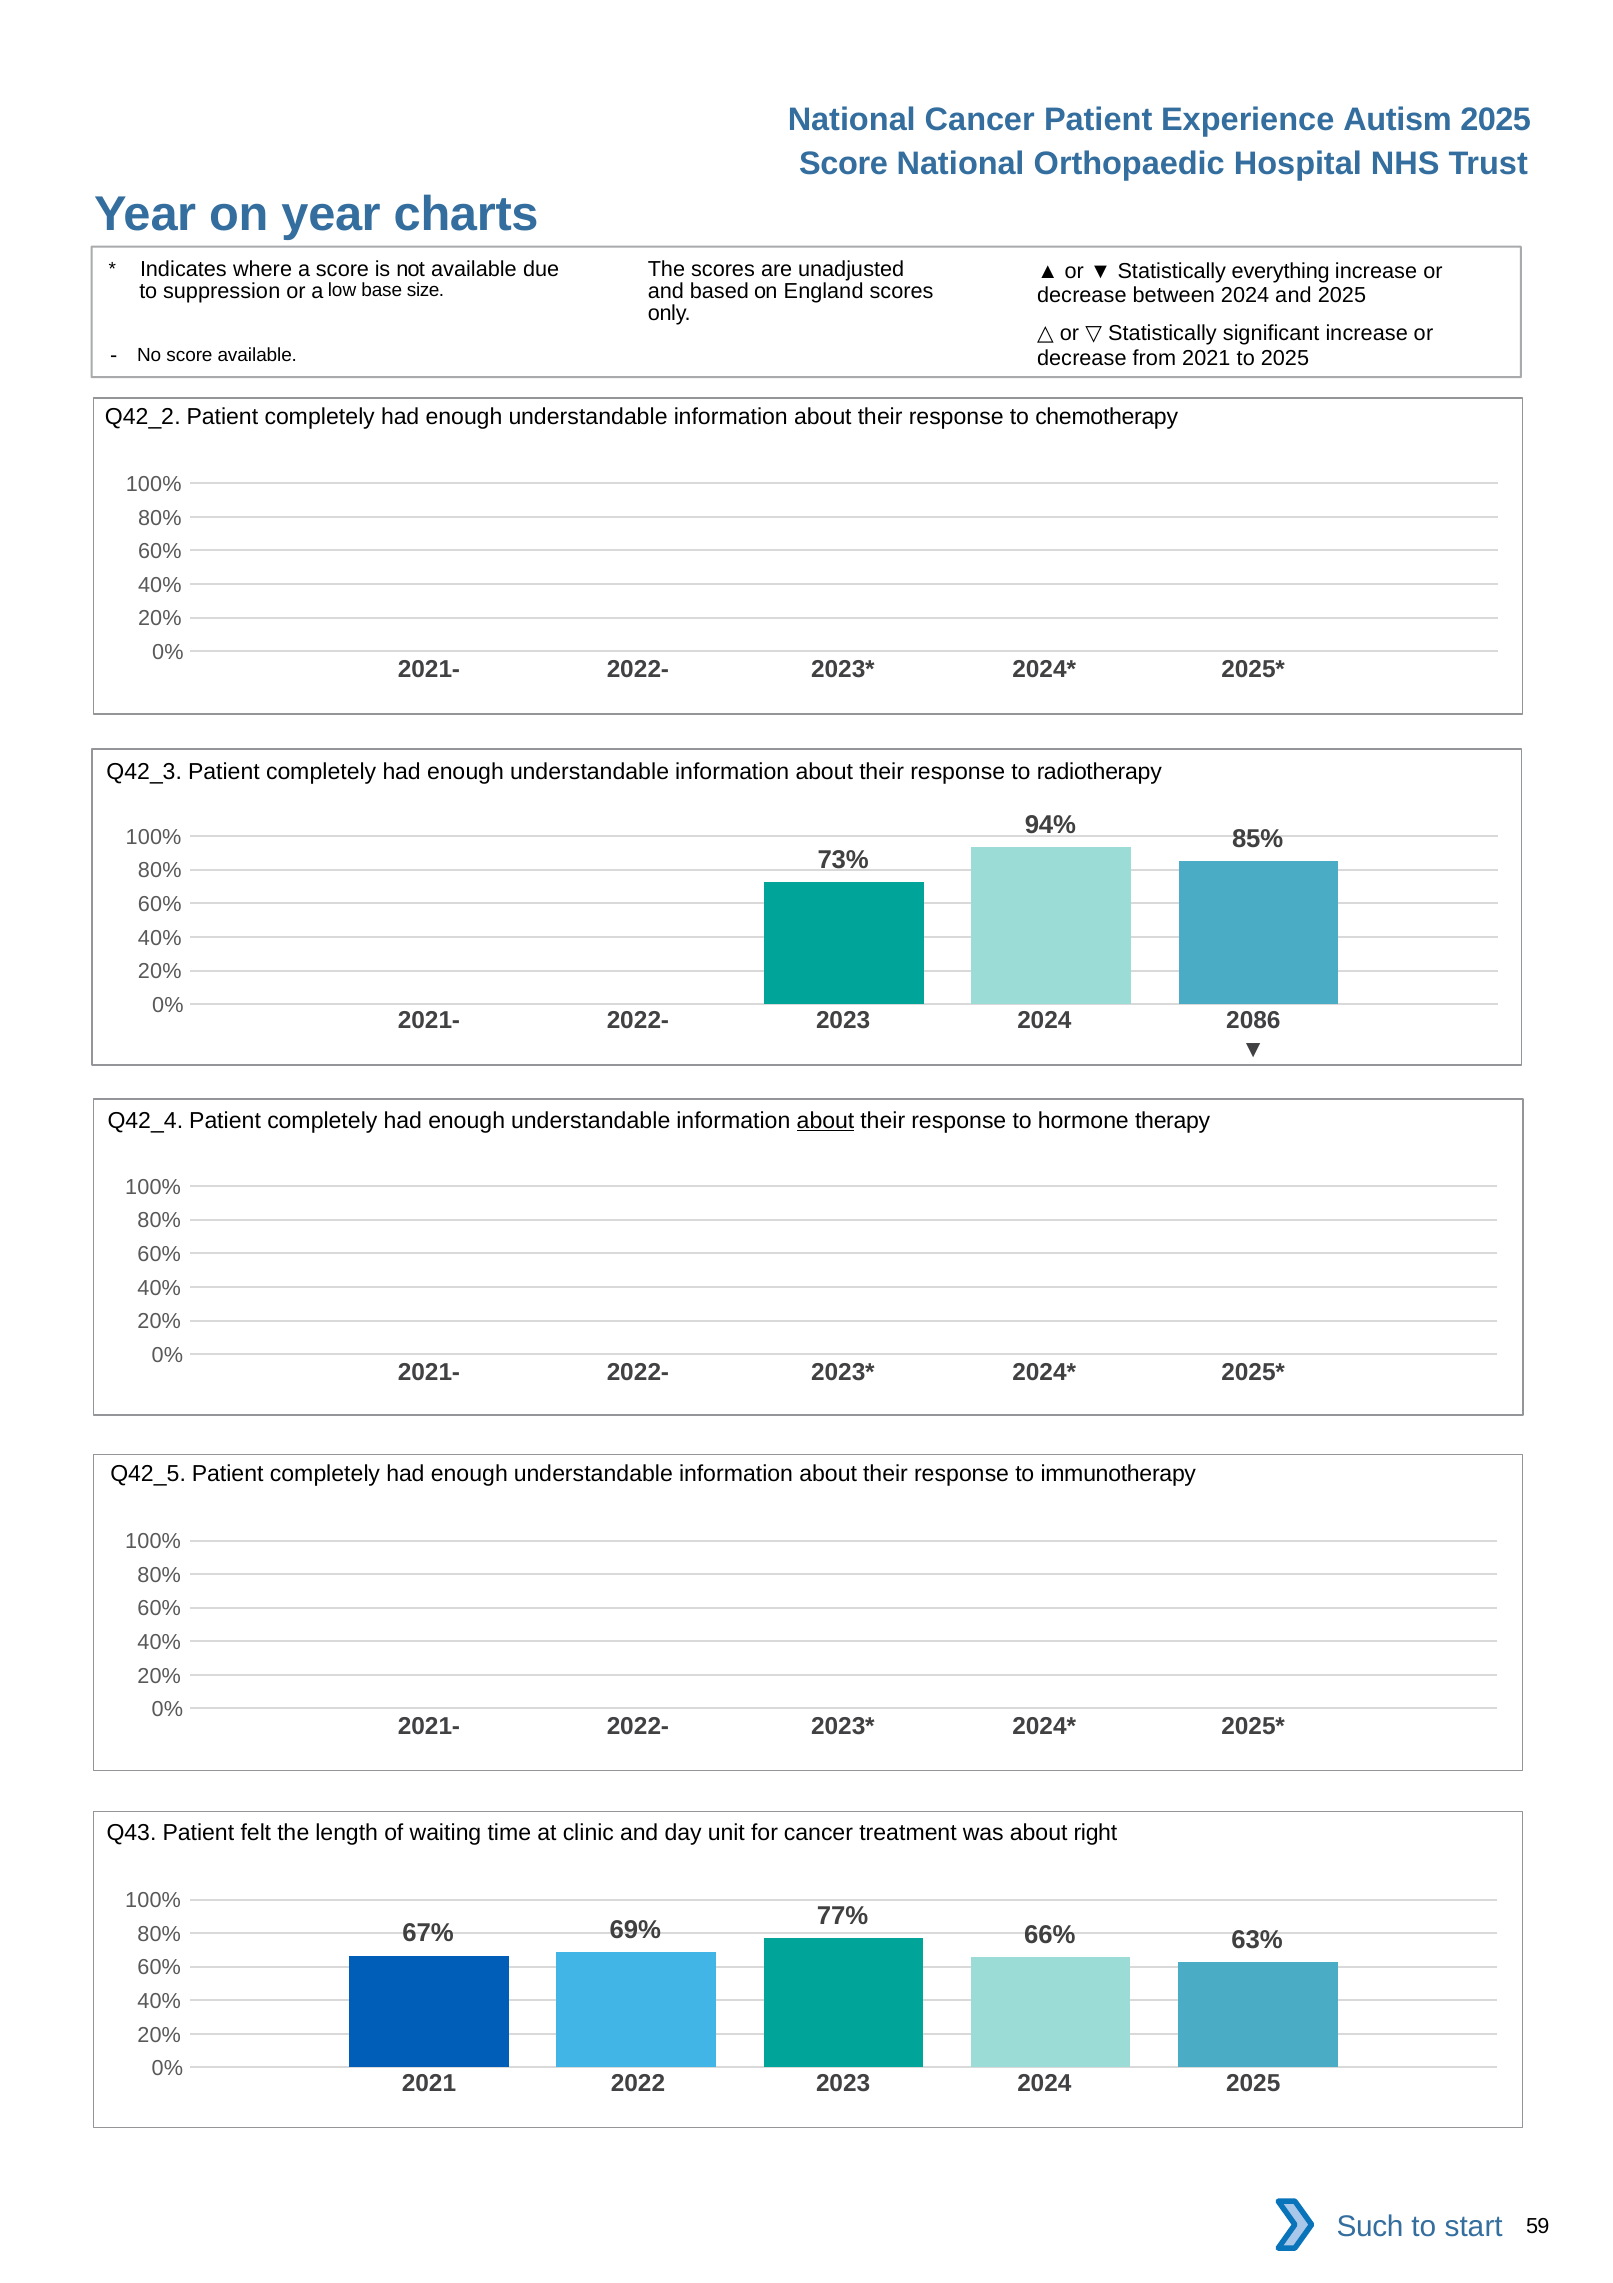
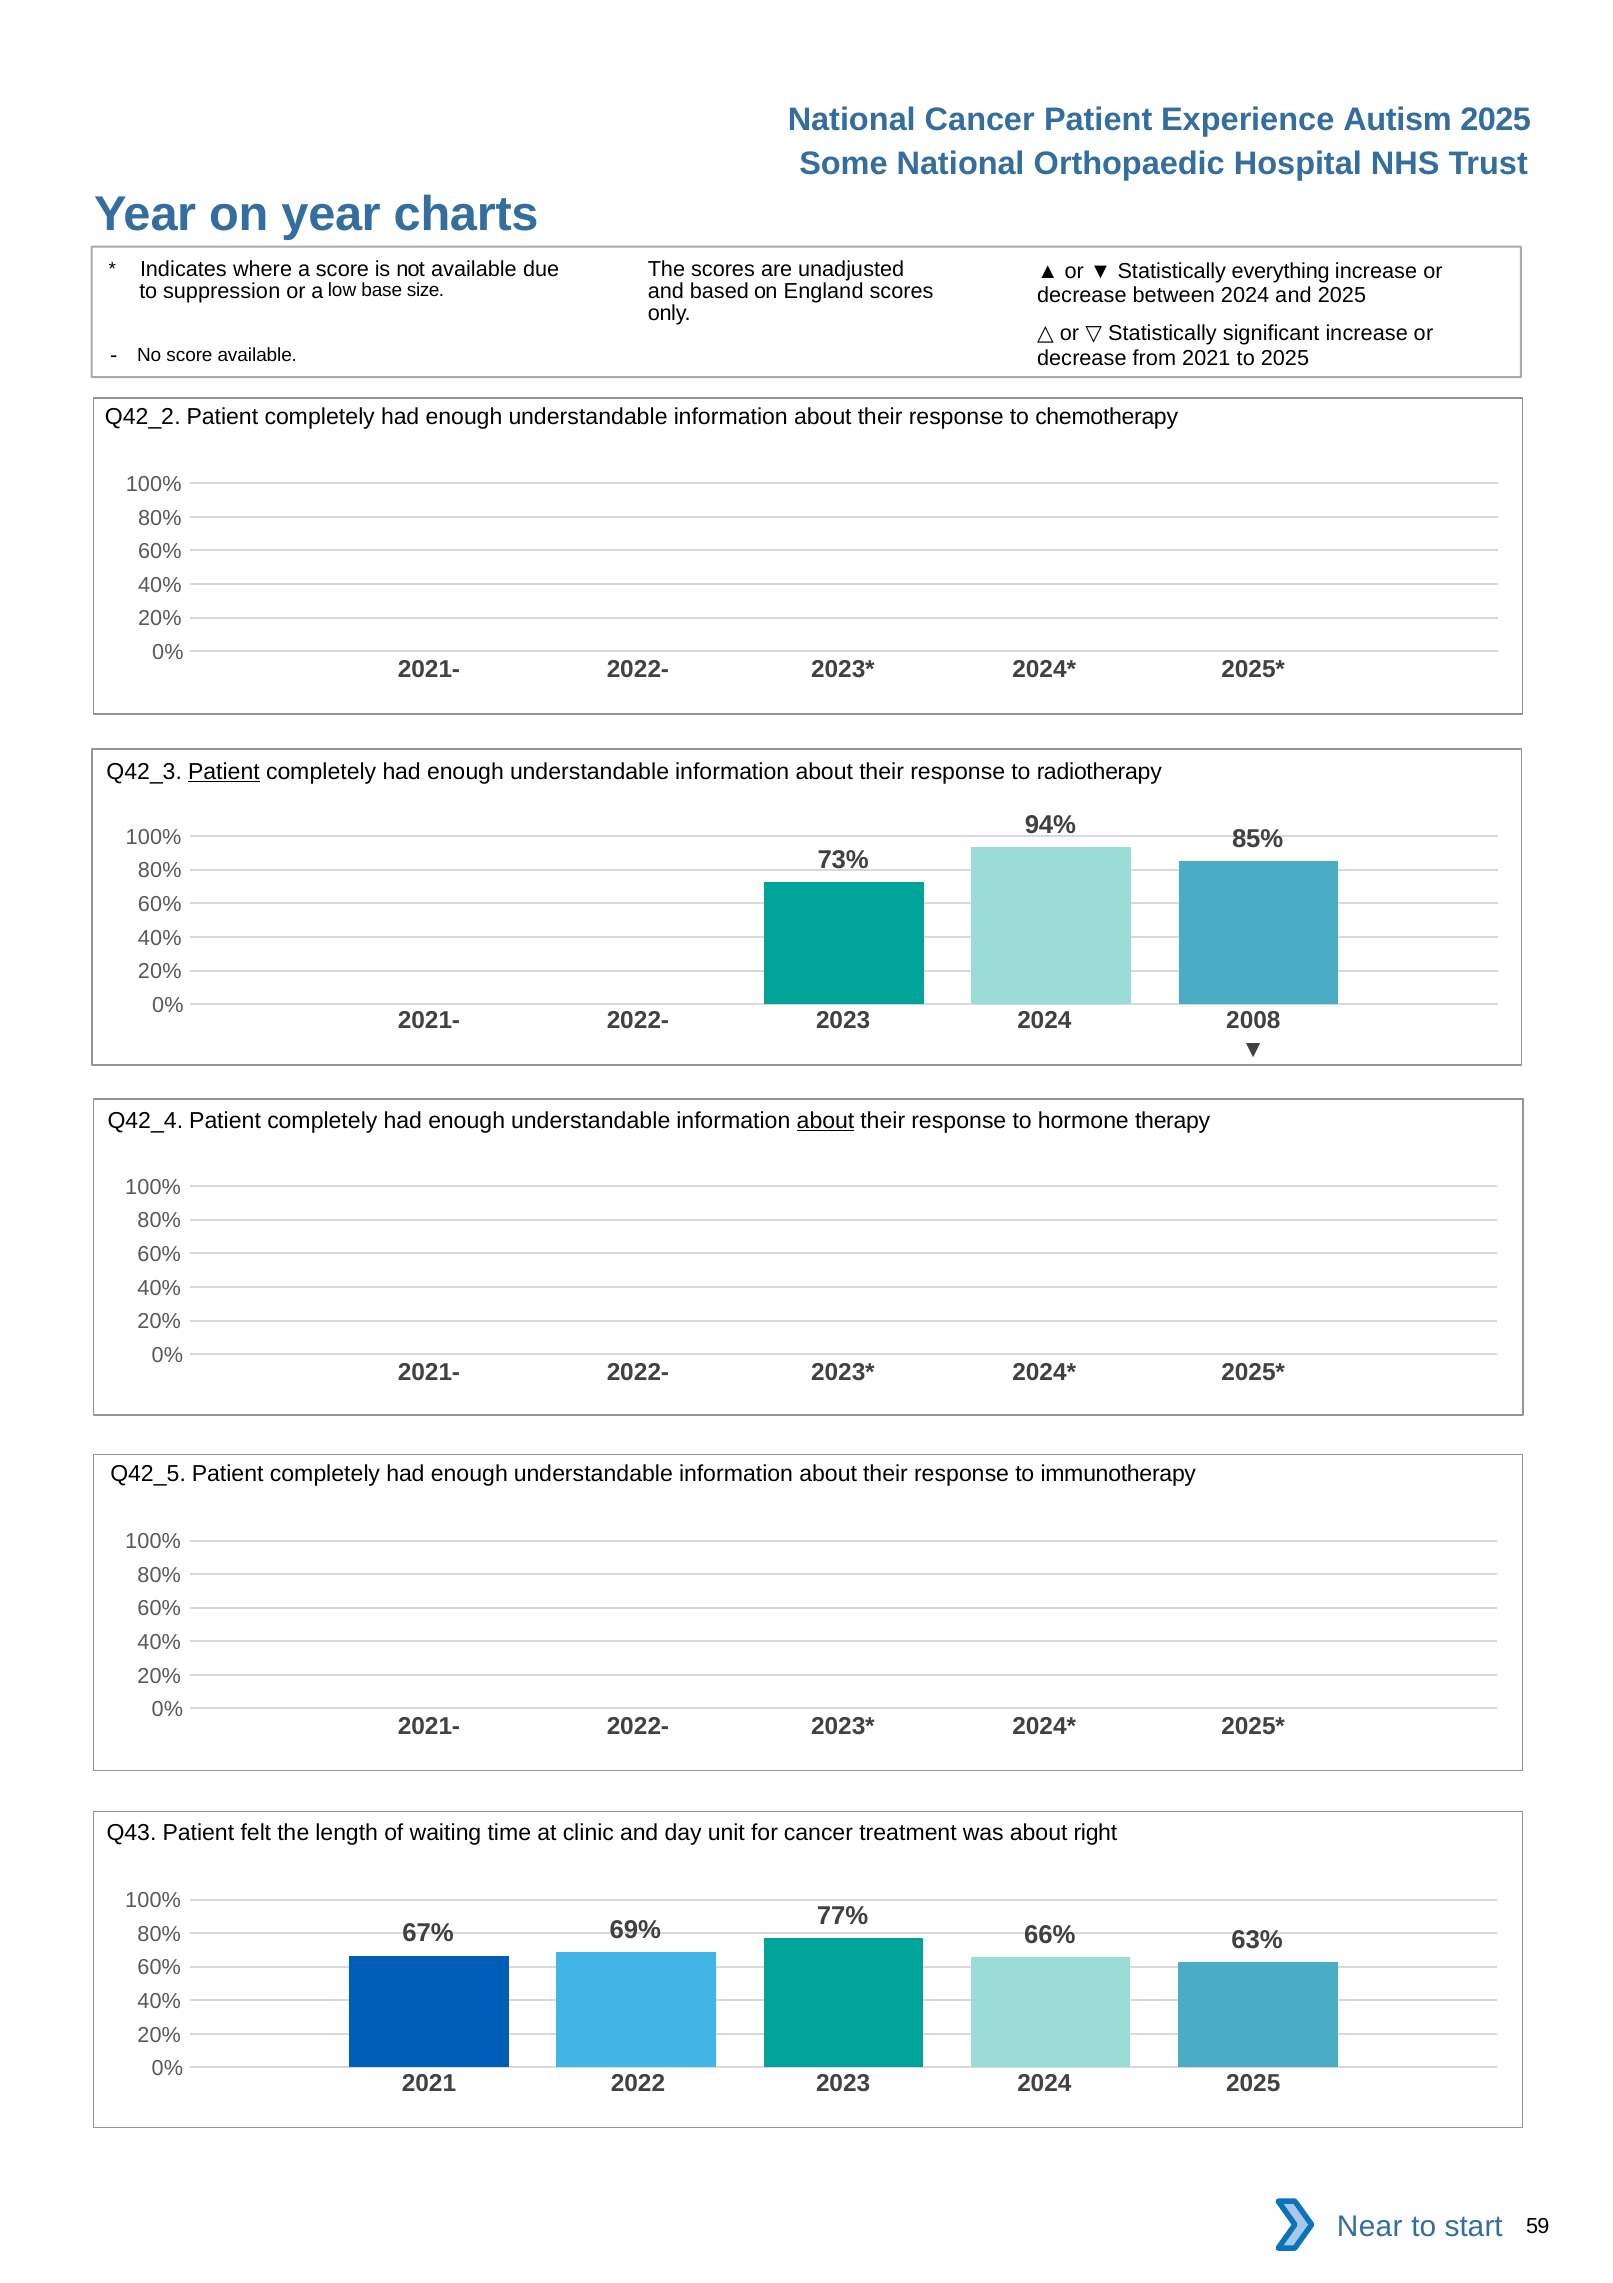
Score at (844, 164): Score -> Some
Patient at (224, 772) underline: none -> present
2086: 2086 -> 2008
Such: Such -> Near
